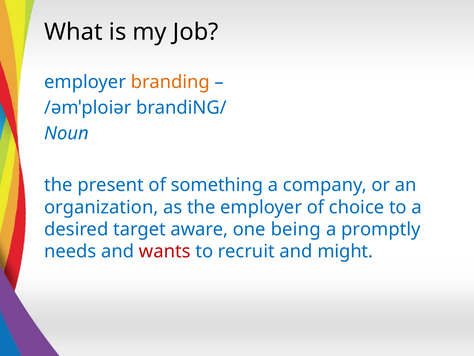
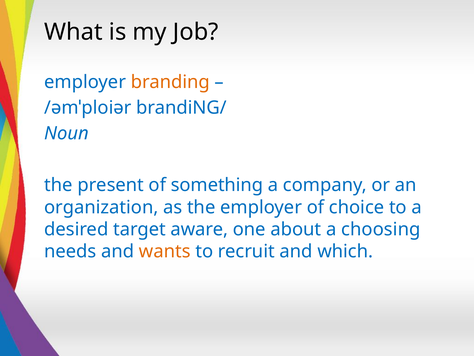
being: being -> about
promptly: promptly -> choosing
wants colour: red -> orange
might: might -> which
